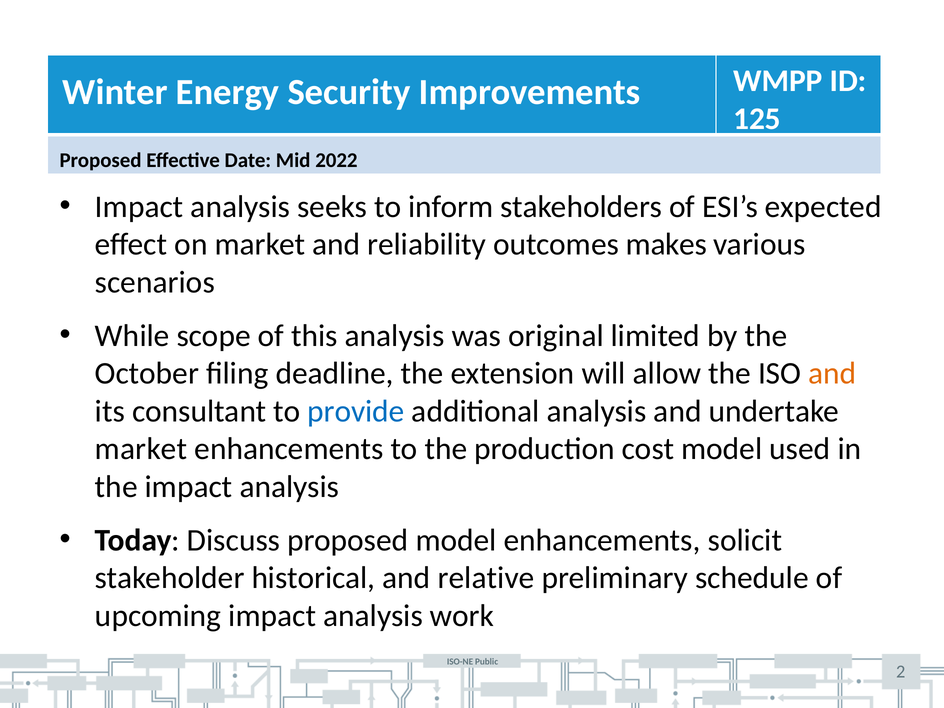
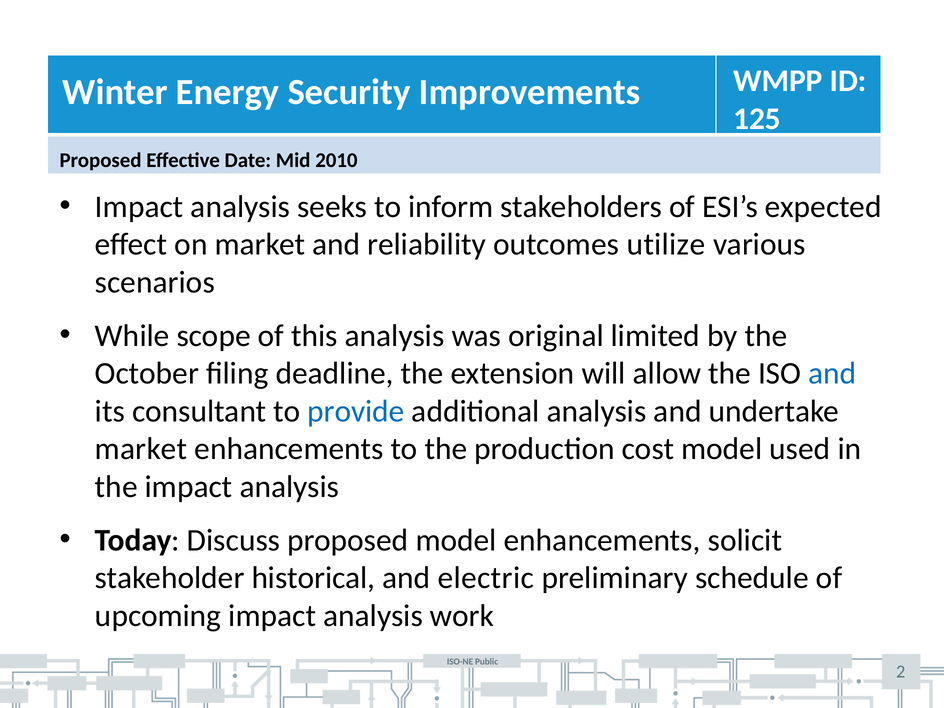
2022: 2022 -> 2010
makes: makes -> utilize
and at (832, 373) colour: orange -> blue
relative: relative -> electric
